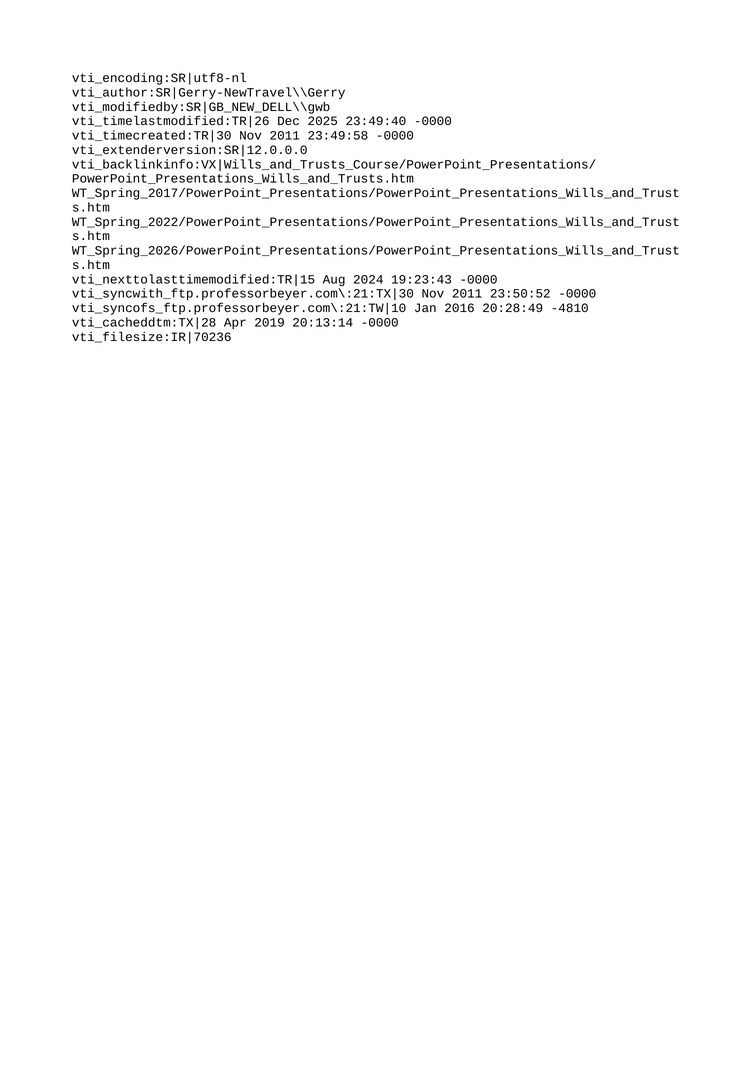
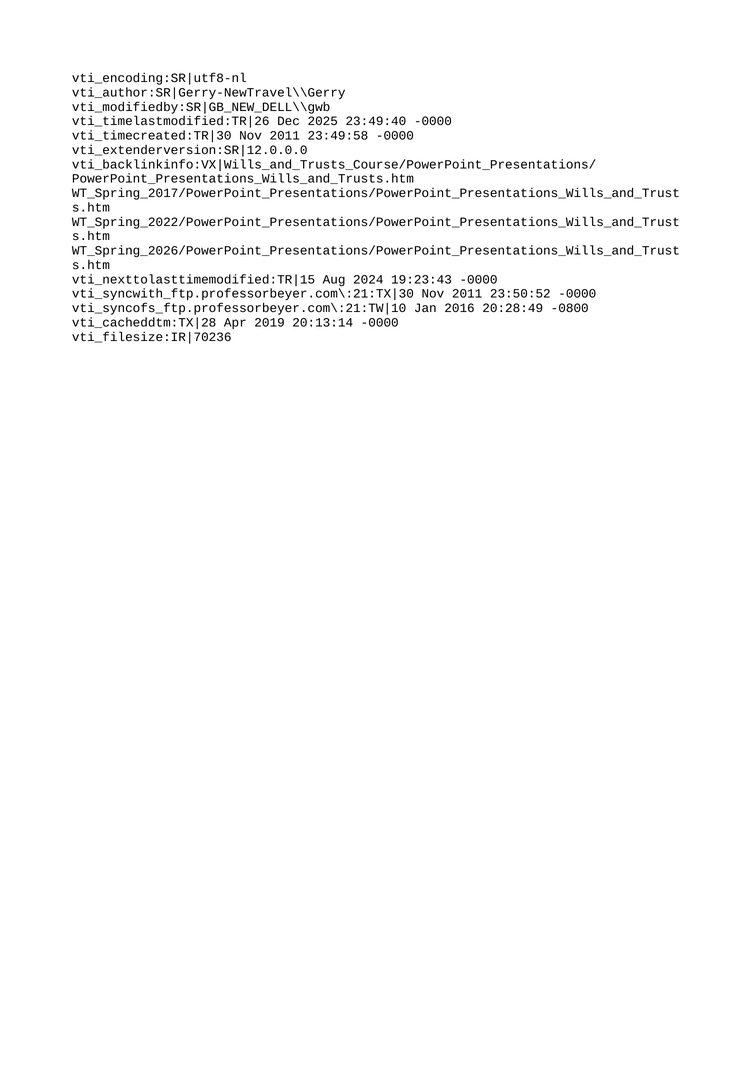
-4810: -4810 -> -0800
